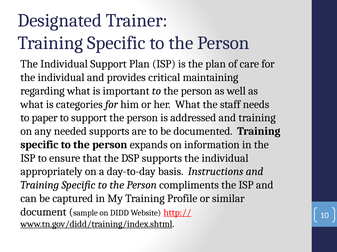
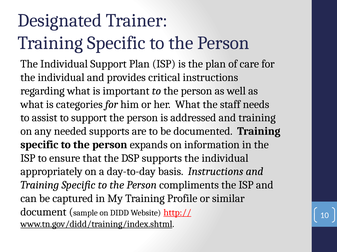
critical maintaining: maintaining -> instructions
paper: paper -> assist
